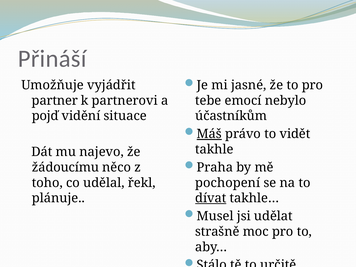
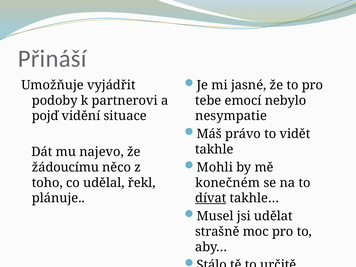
partner: partner -> podoby
účastníkům: účastníkům -> nesympatie
Máš underline: present -> none
Praha: Praha -> Mohli
pochopení: pochopení -> konečném
